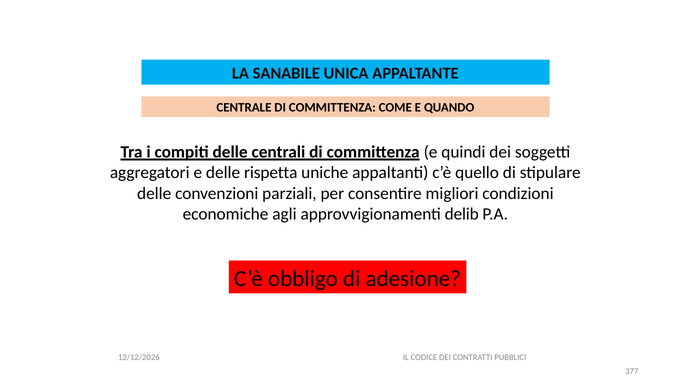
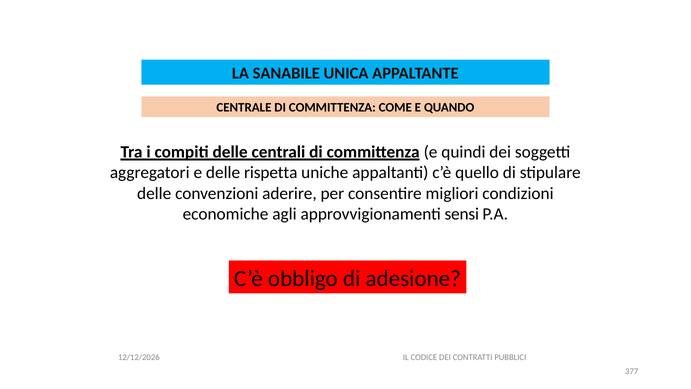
parziali: parziali -> aderire
delib: delib -> sensi
